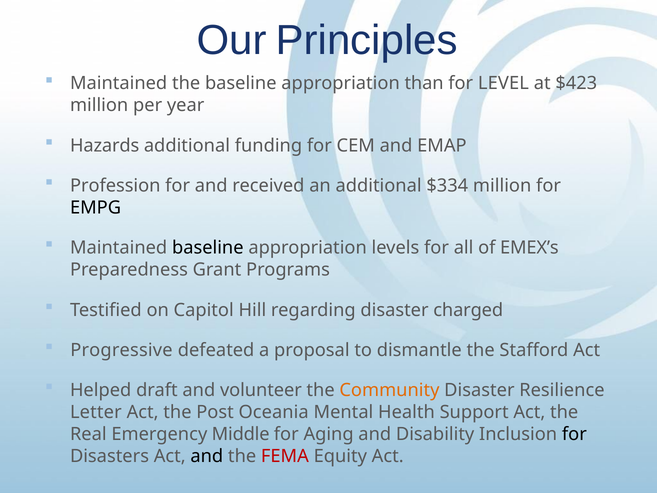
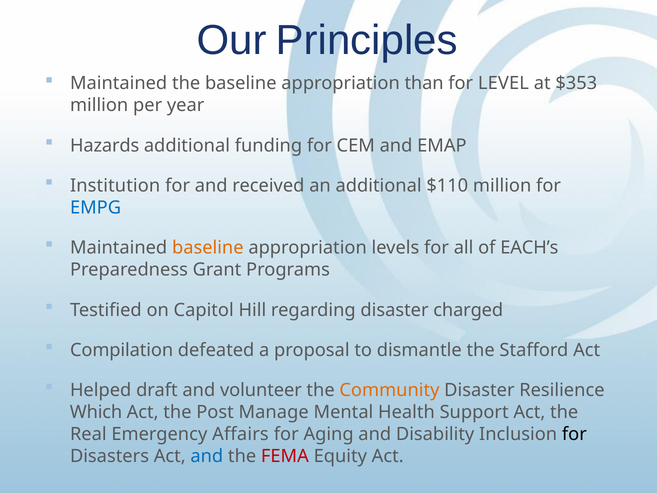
$423: $423 -> $353
Profession: Profession -> Institution
$334: $334 -> $110
EMPG colour: black -> blue
baseline at (208, 248) colour: black -> orange
EMEX’s: EMEX’s -> EACH’s
Progressive: Progressive -> Compilation
Letter: Letter -> Which
Oceania: Oceania -> Manage
Middle: Middle -> Affairs
and at (207, 456) colour: black -> blue
